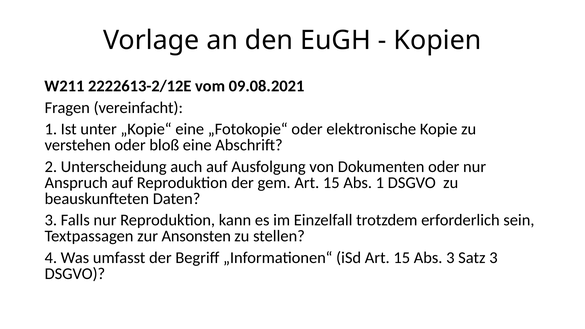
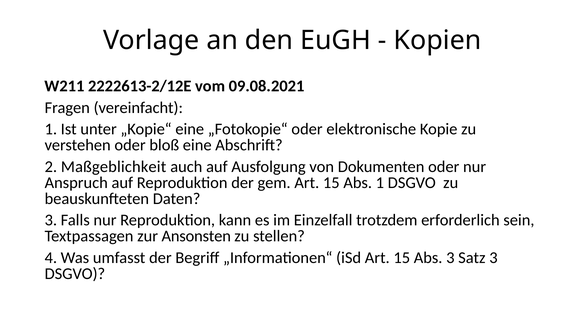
Unterscheidung: Unterscheidung -> Maßgeblichkeit
